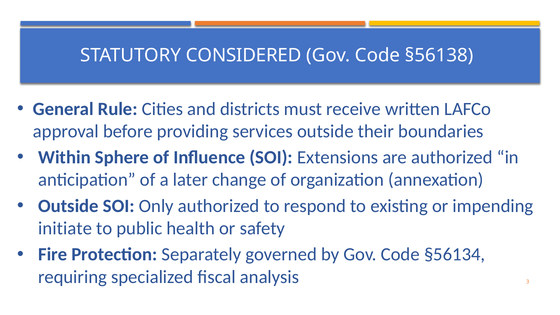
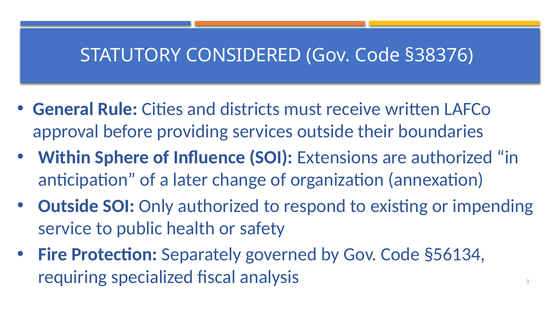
§56138: §56138 -> §38376
initiate: initiate -> service
